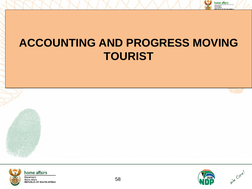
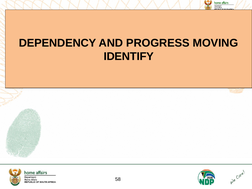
ACCOUNTING: ACCOUNTING -> DEPENDENCY
TOURIST: TOURIST -> IDENTIFY
